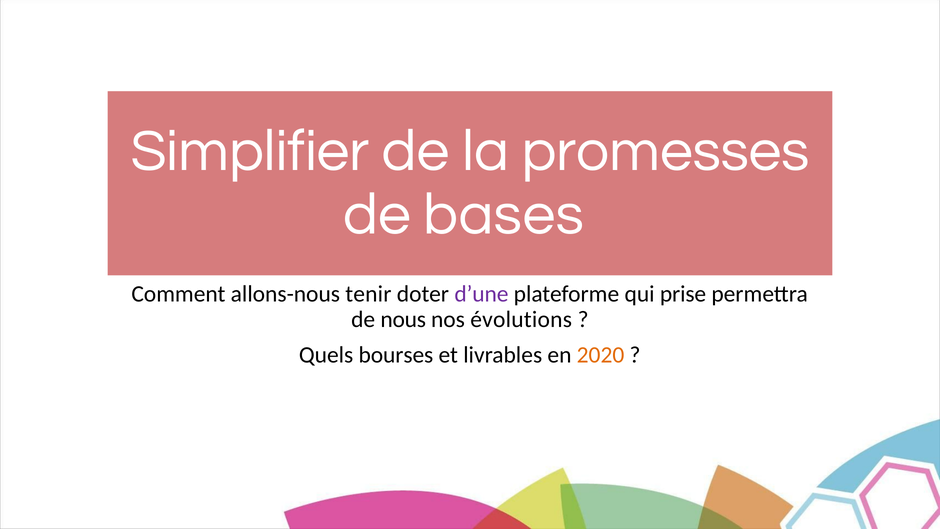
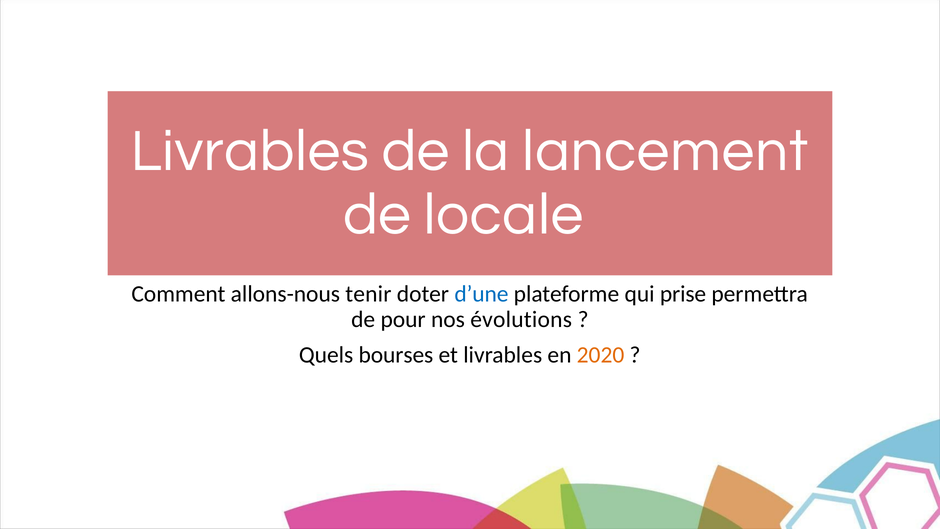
Simplifier at (250, 151): Simplifier -> Livrables
promesses: promesses -> lancement
bases: bases -> locale
d’une colour: purple -> blue
nous: nous -> pour
